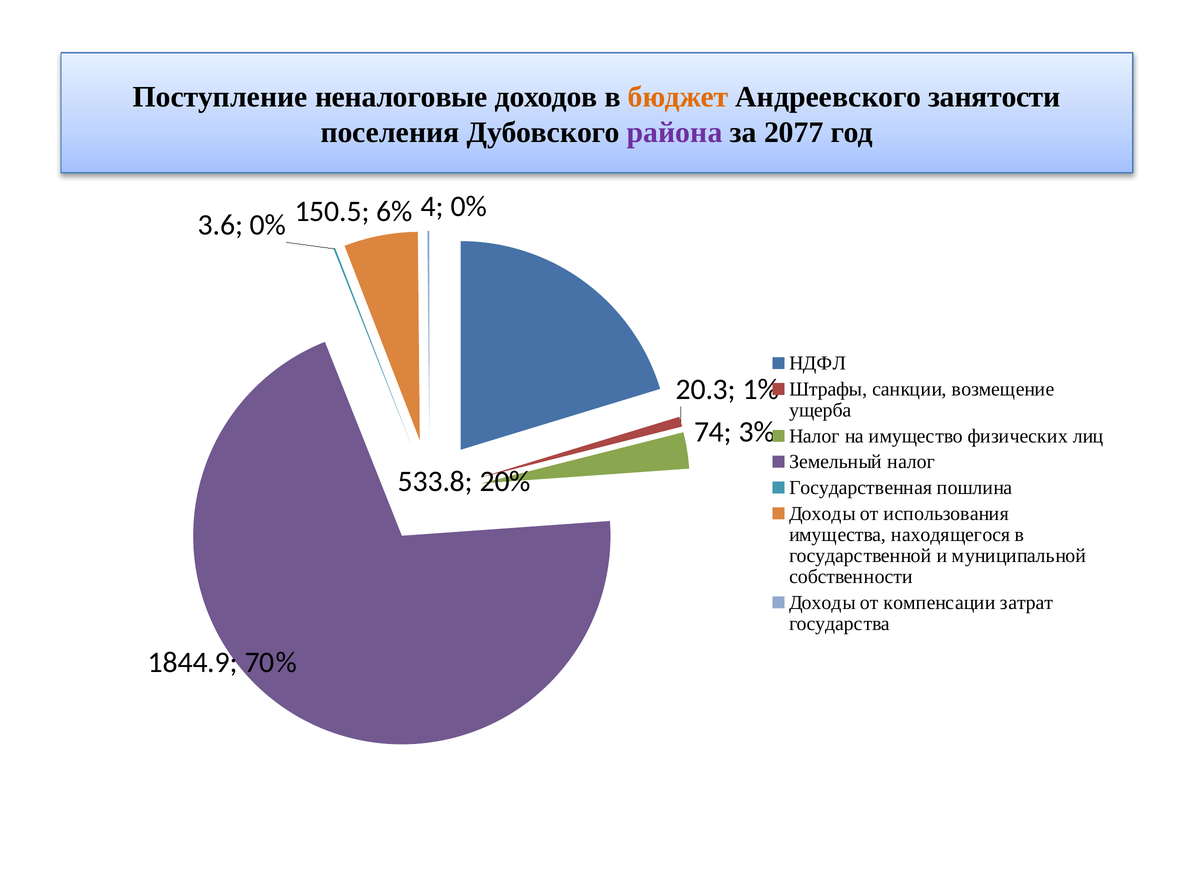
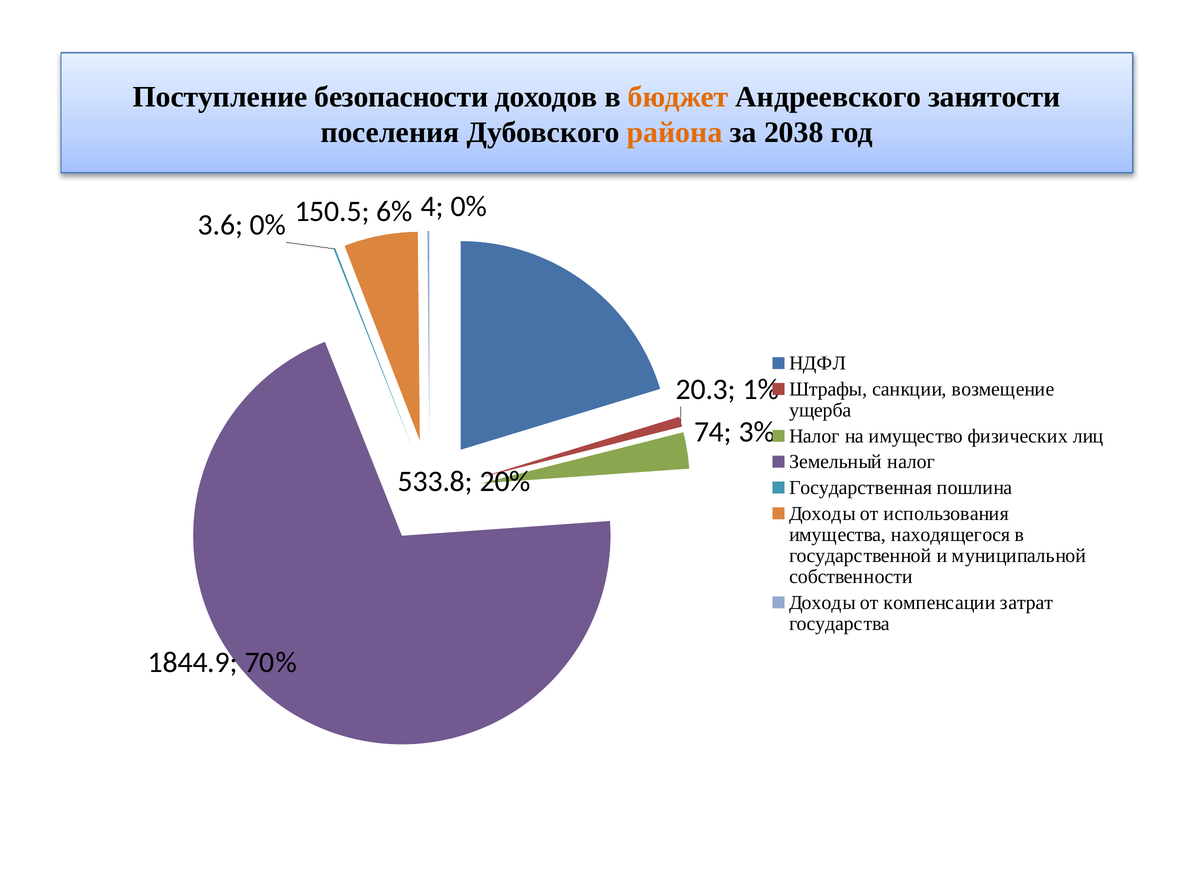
неналоговые: неналоговые -> безопасности
района colour: purple -> orange
2077: 2077 -> 2038
